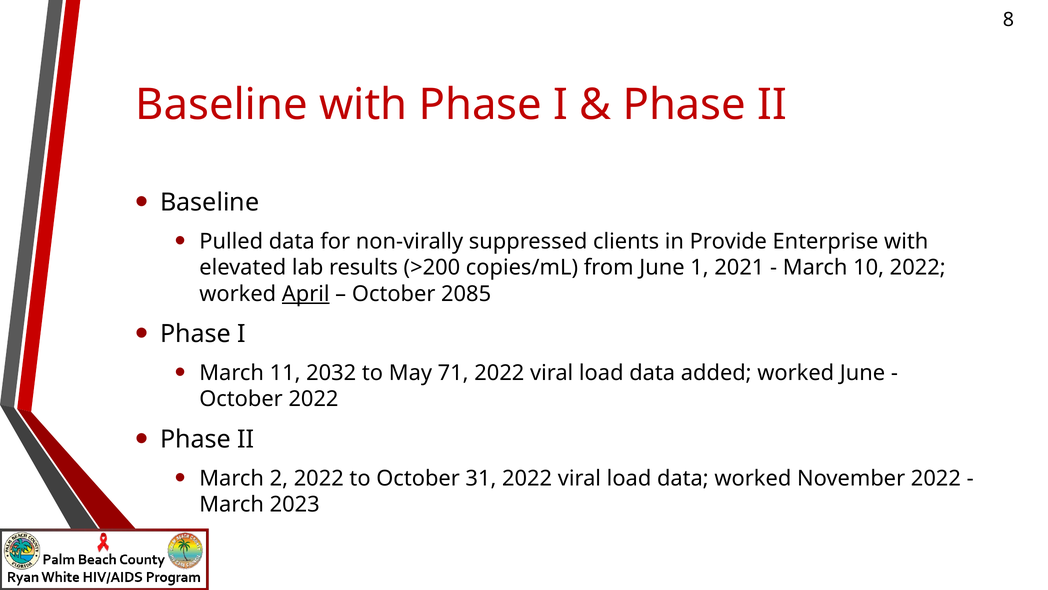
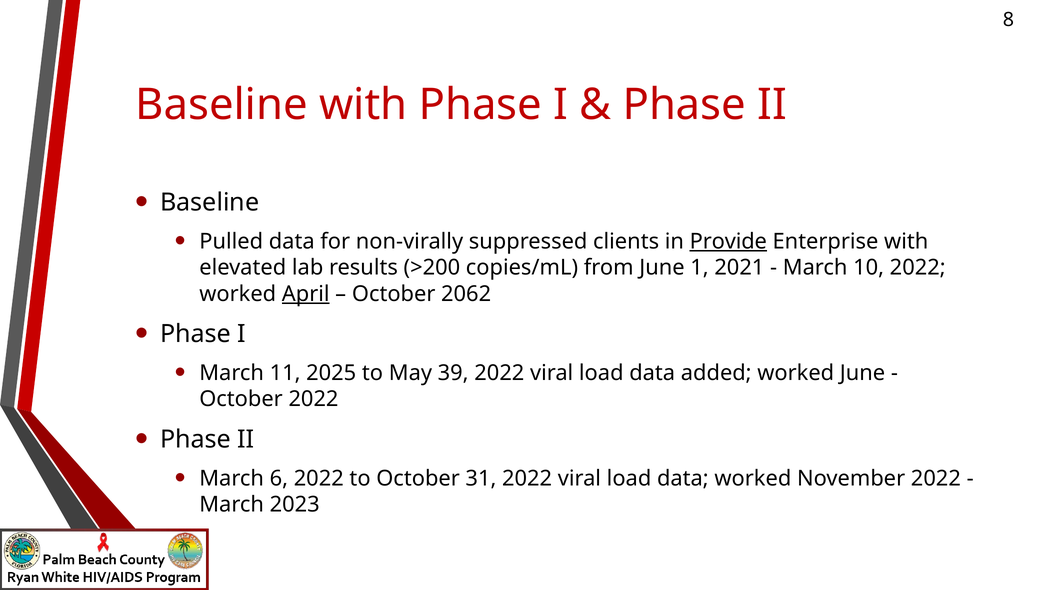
Provide underline: none -> present
2085: 2085 -> 2062
2032: 2032 -> 2025
71: 71 -> 39
2: 2 -> 6
